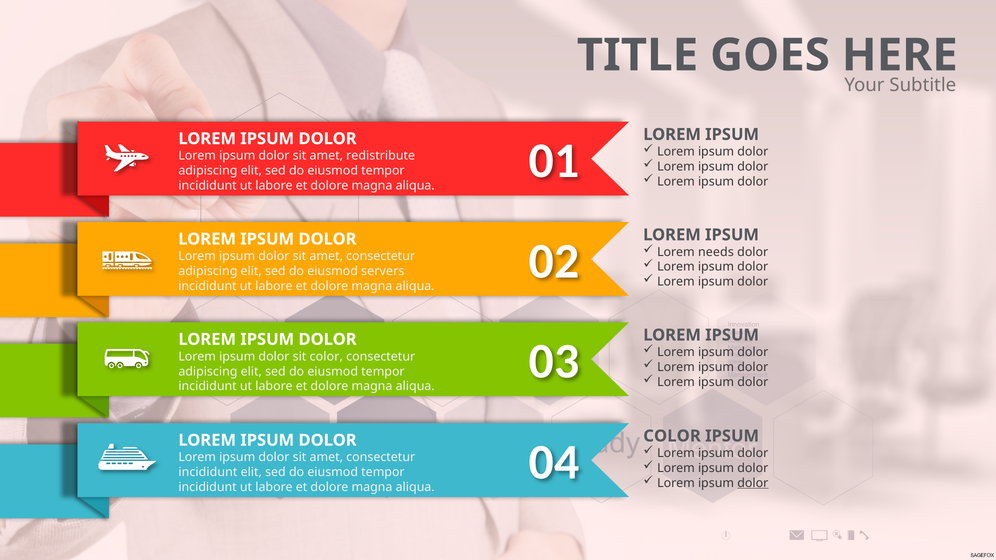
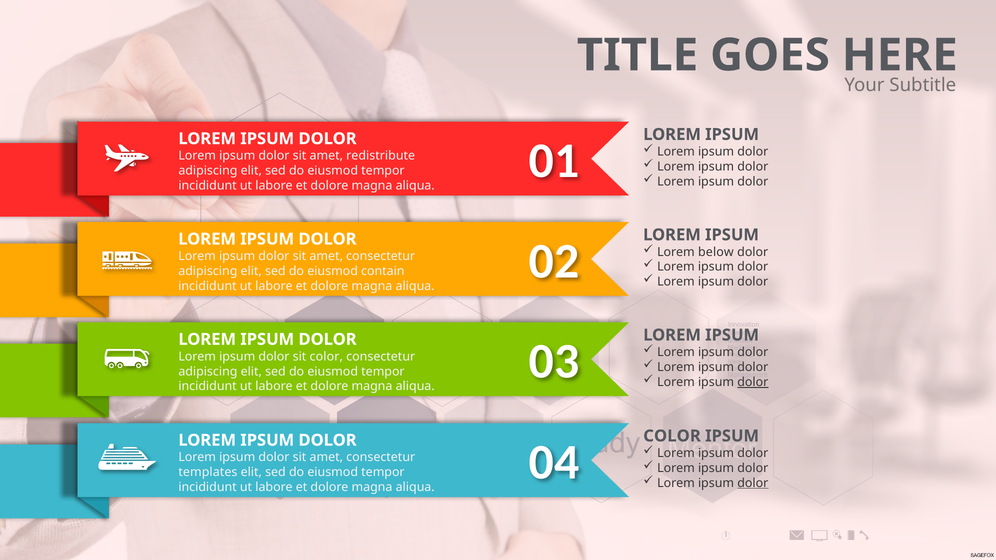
needs: needs -> below
servers: servers -> contain
dolor at (753, 382) underline: none -> present
incididunt at (208, 472): incididunt -> templates
